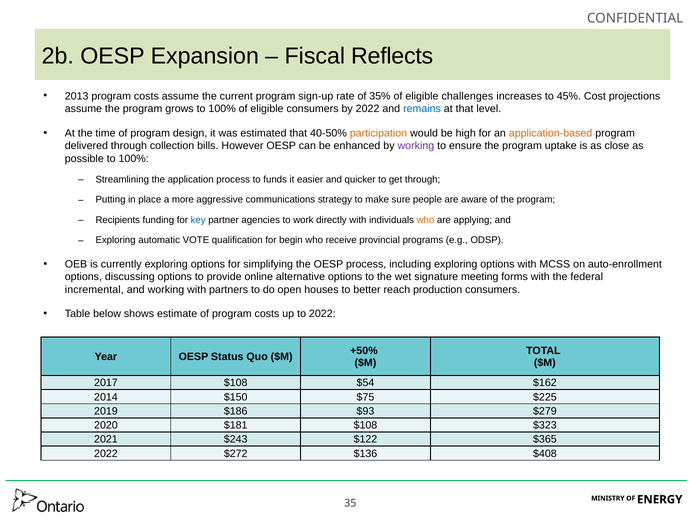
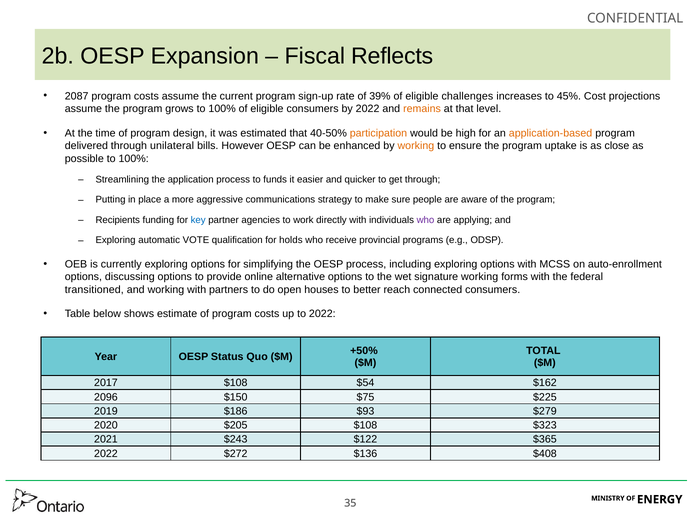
2013: 2013 -> 2087
35%: 35% -> 39%
remains colour: blue -> orange
collection: collection -> unilateral
working at (416, 146) colour: purple -> orange
who at (425, 220) colour: orange -> purple
begin: begin -> holds
signature meeting: meeting -> working
incremental: incremental -> transitioned
production: production -> connected
2014: 2014 -> 2096
$181: $181 -> $205
